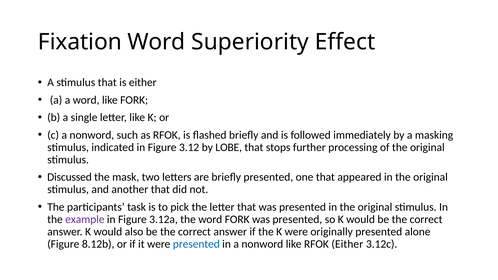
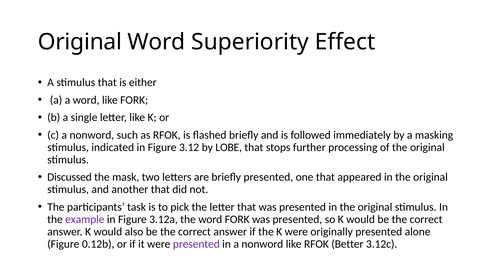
Fixation at (80, 42): Fixation -> Original
8.12b: 8.12b -> 0.12b
presented at (196, 244) colour: blue -> purple
RFOK Either: Either -> Better
